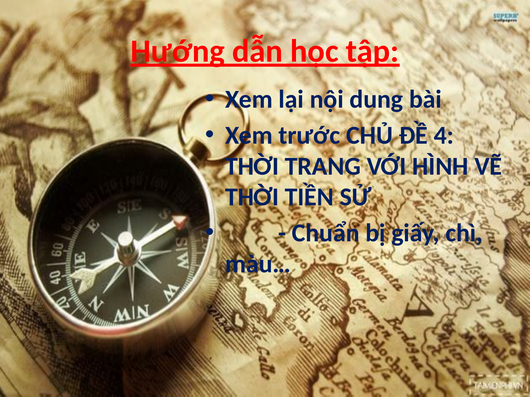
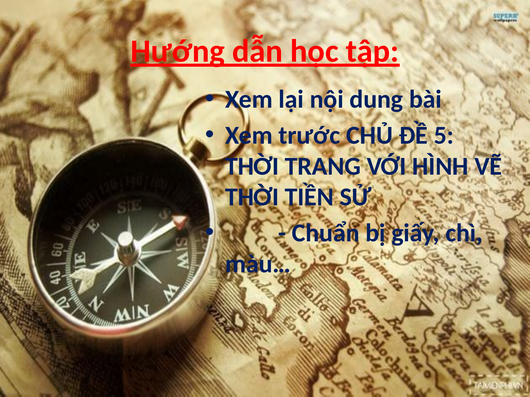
4: 4 -> 5
